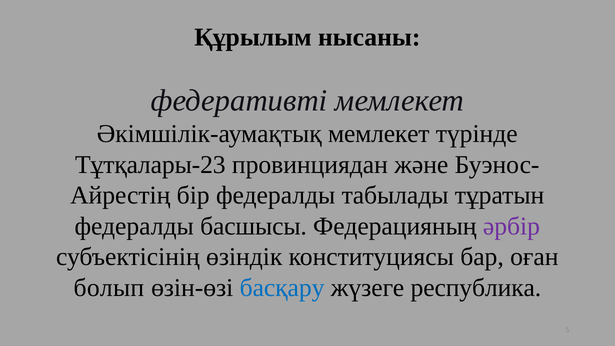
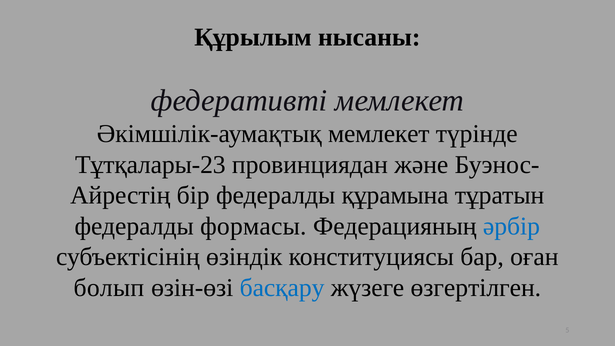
табылады: табылады -> құрамына
басшысы: басшысы -> формасы
әрбір colour: purple -> blue
республика: республика -> өзгертілген
